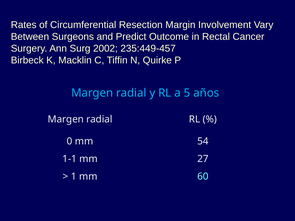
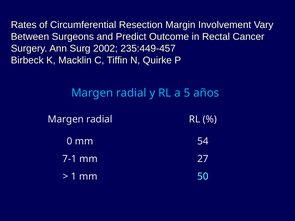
1-1: 1-1 -> 7-1
60: 60 -> 50
